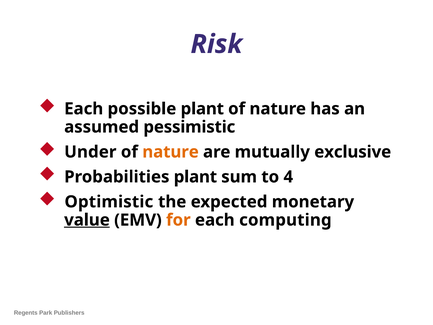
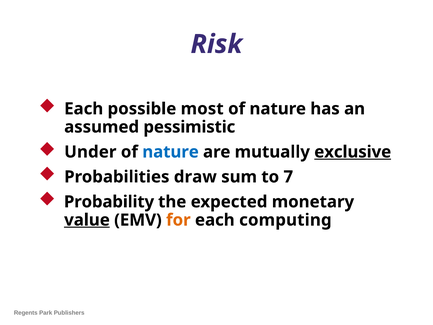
possible plant: plant -> most
nature at (171, 152) colour: orange -> blue
exclusive underline: none -> present
Probabilities plant: plant -> draw
4: 4 -> 7
Optimistic: Optimistic -> Probability
